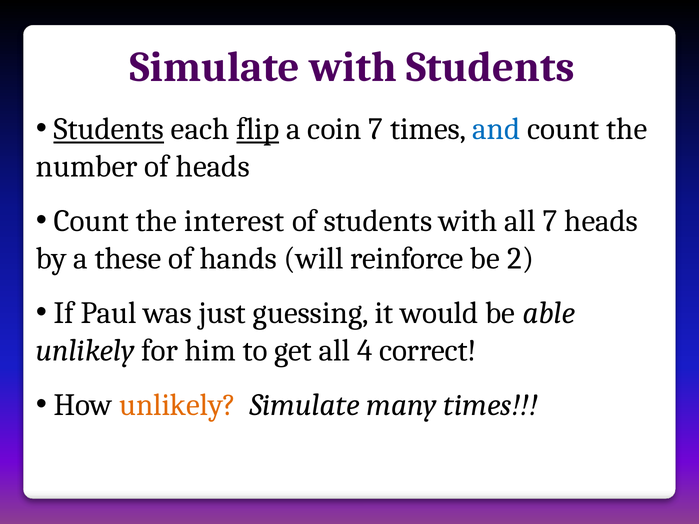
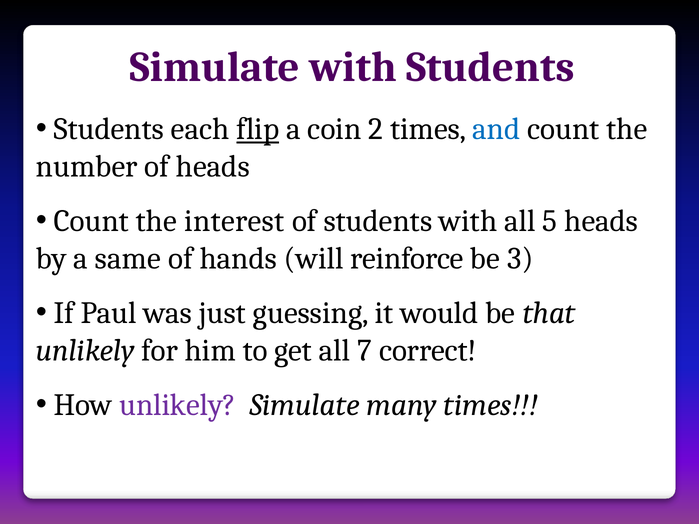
Students at (109, 129) underline: present -> none
coin 7: 7 -> 2
all 7: 7 -> 5
these: these -> same
2: 2 -> 3
able: able -> that
4: 4 -> 7
unlikely at (178, 405) colour: orange -> purple
